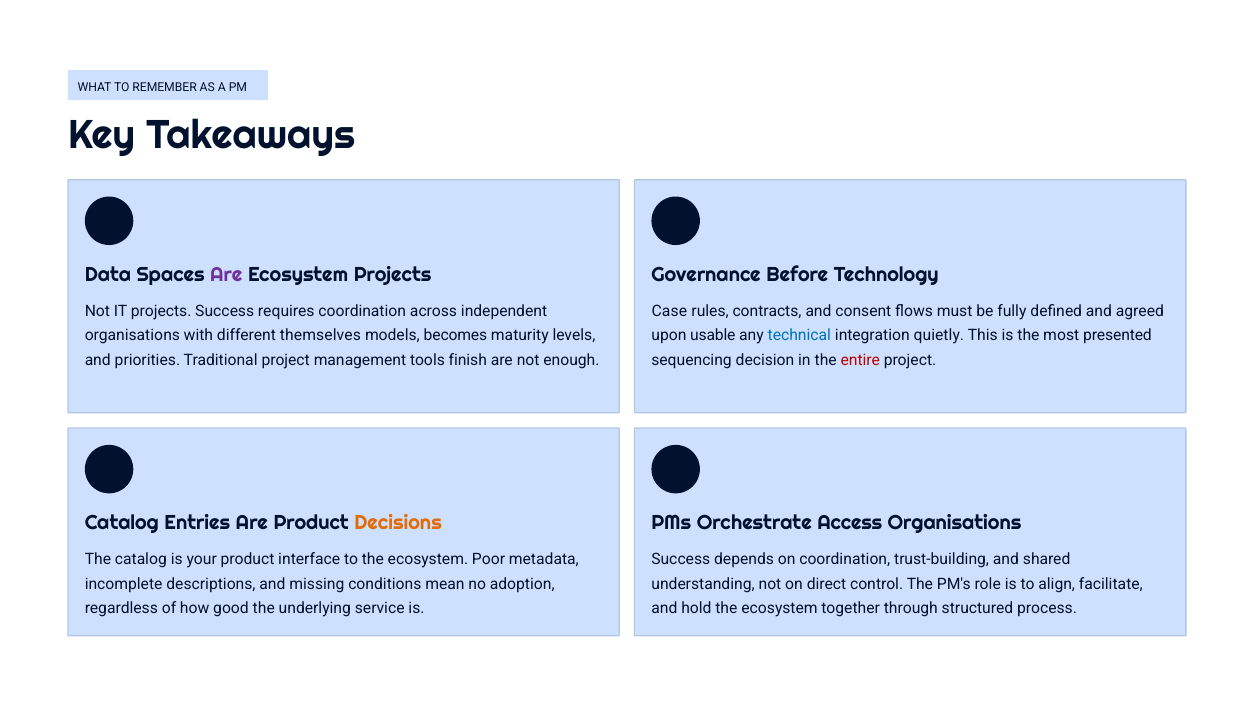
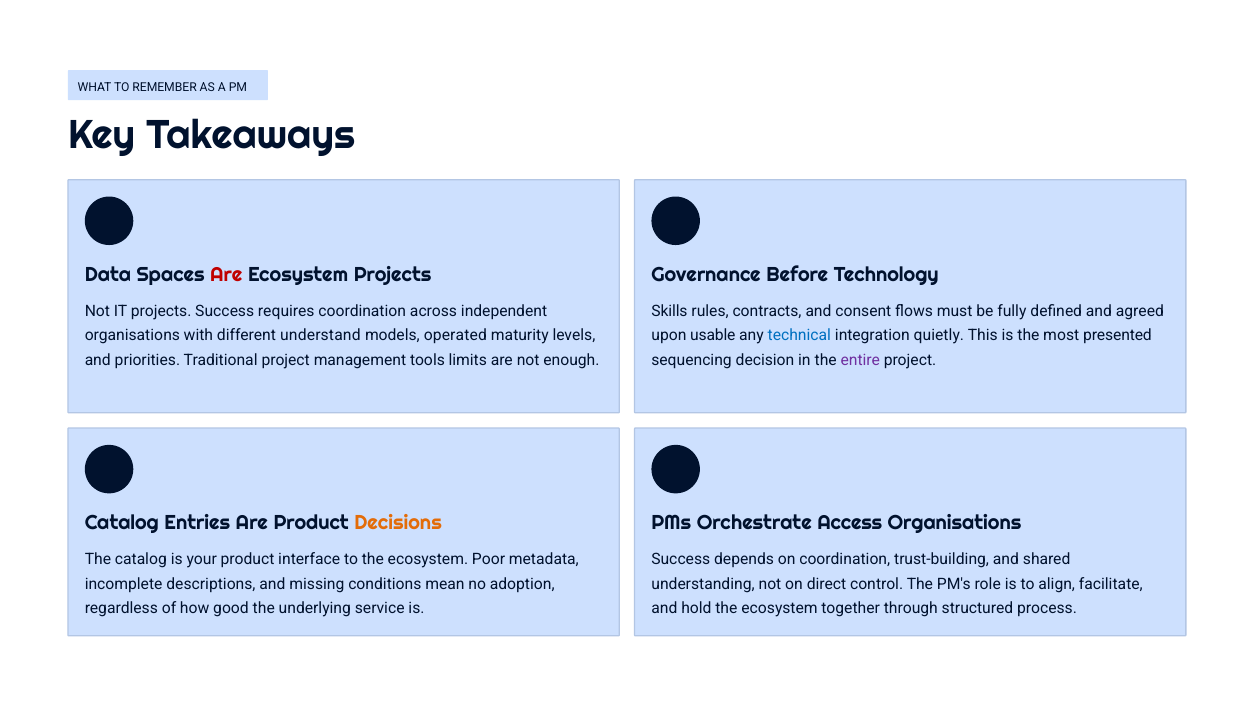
Are at (226, 275) colour: purple -> red
Case: Case -> Skills
themselves: themselves -> understand
becomes: becomes -> operated
finish: finish -> limits
entire colour: red -> purple
